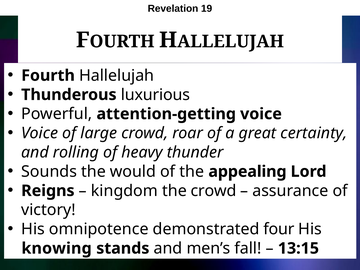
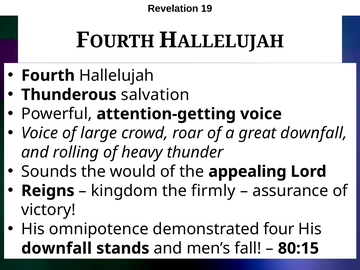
luxurious: luxurious -> salvation
great certainty: certainty -> downfall
the crowd: crowd -> firmly
knowing at (57, 248): knowing -> downfall
13:15: 13:15 -> 80:15
